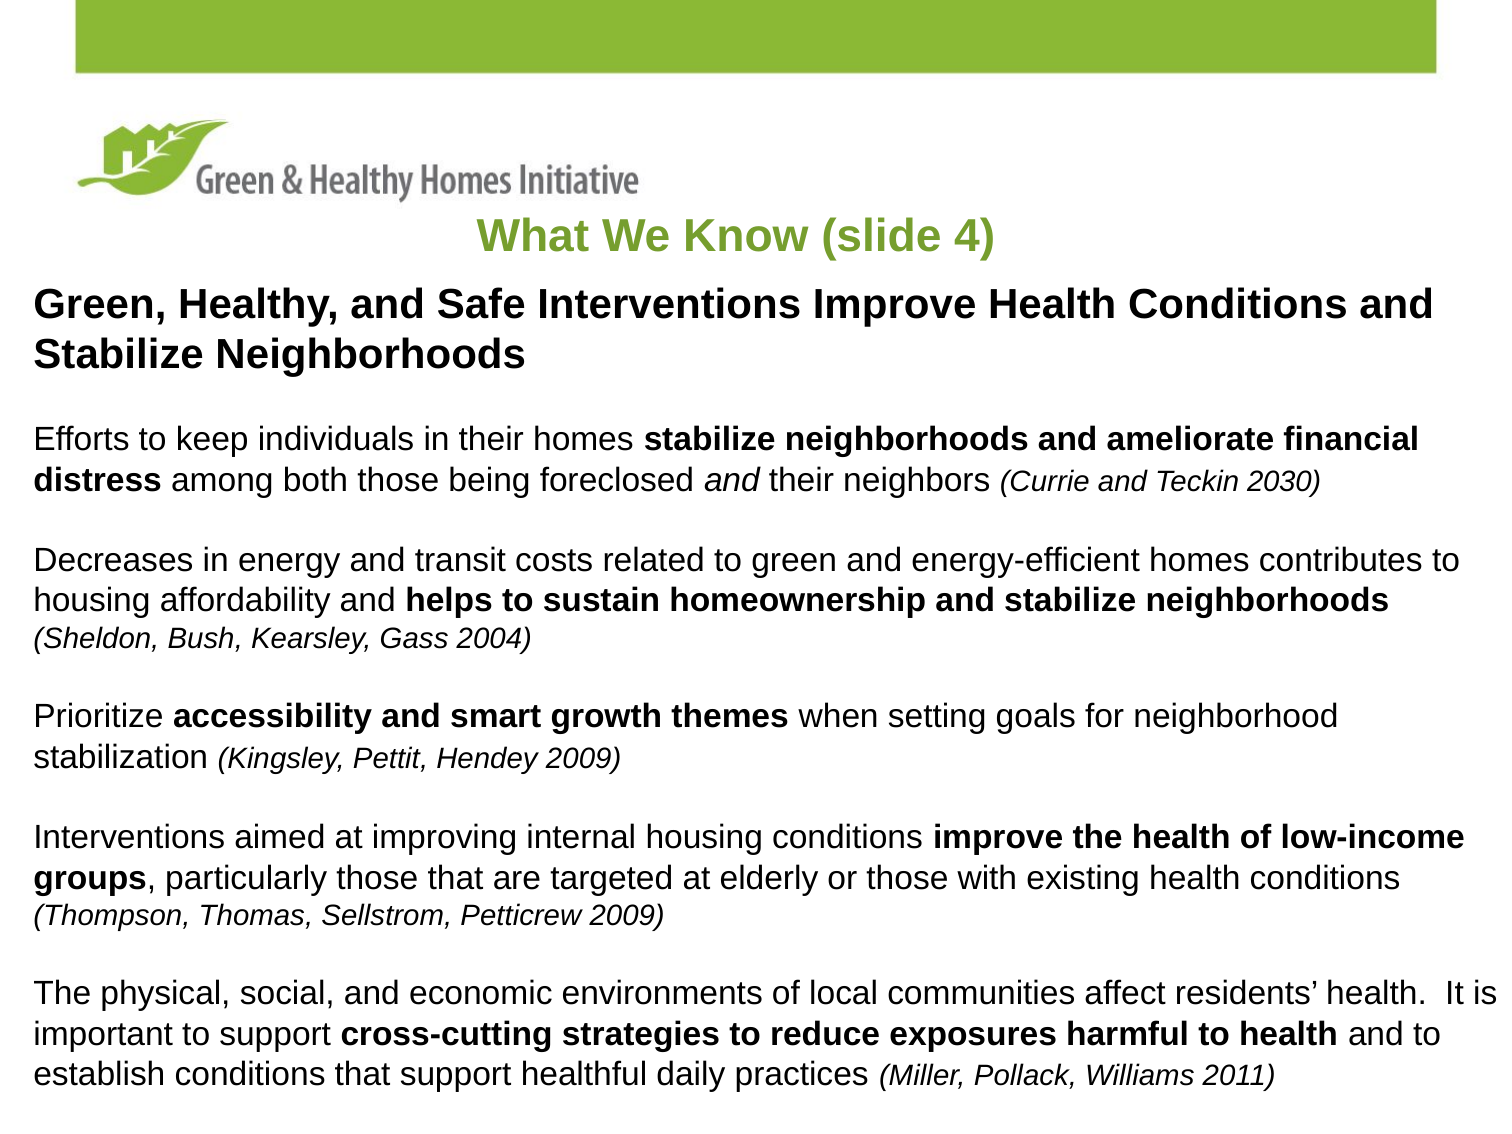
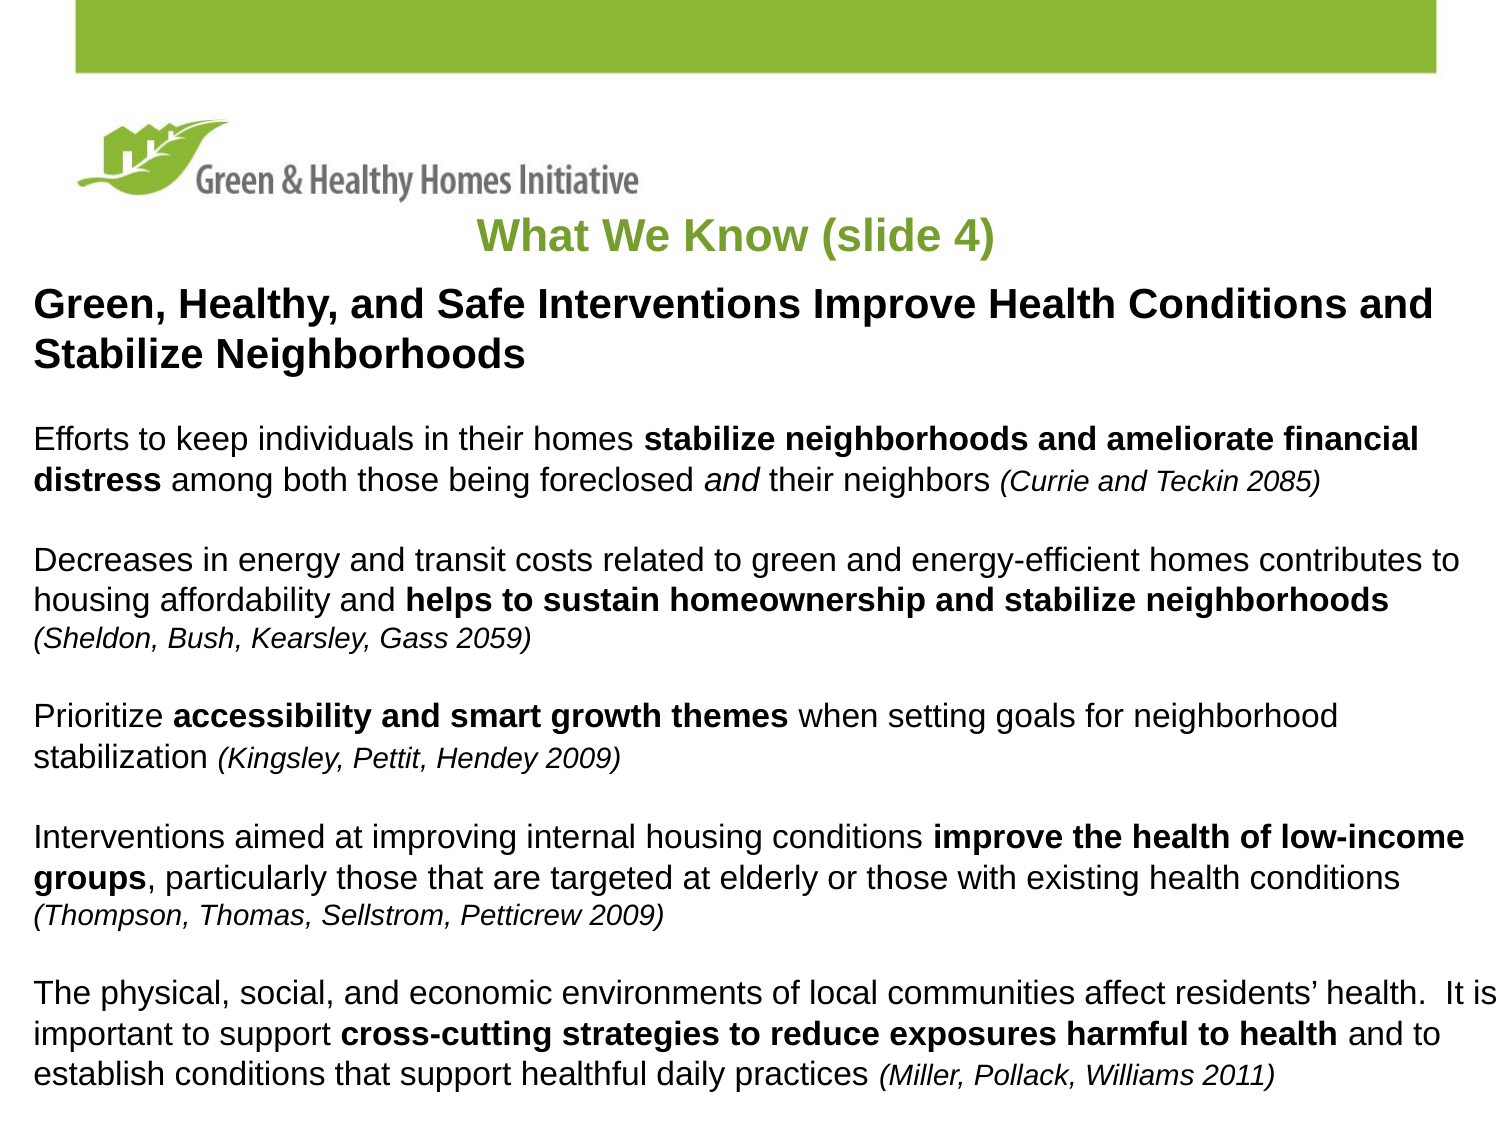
2030: 2030 -> 2085
2004: 2004 -> 2059
